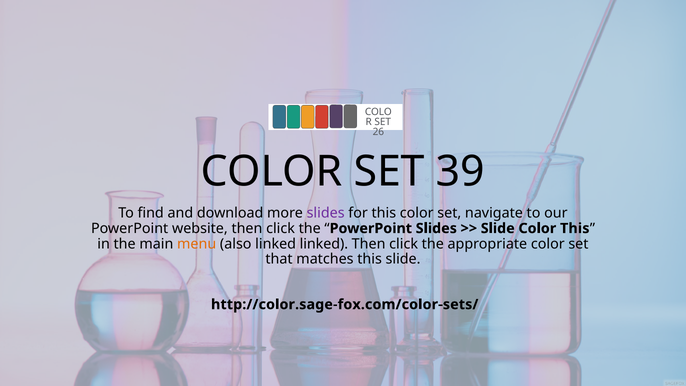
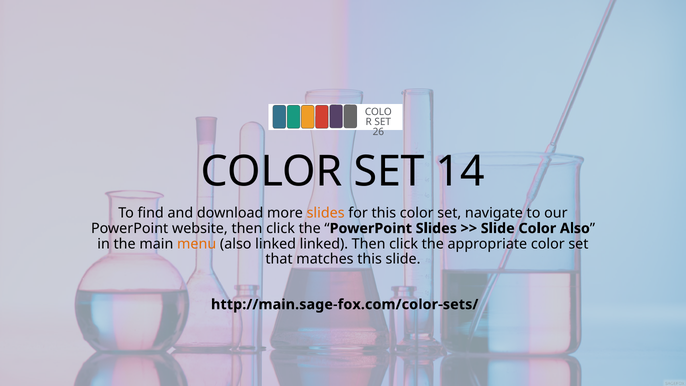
39: 39 -> 14
slides at (326, 213) colour: purple -> orange
Color This: This -> Also
http://color.sage-fox.com/color-sets/: http://color.sage-fox.com/color-sets/ -> http://main.sage-fox.com/color-sets/
